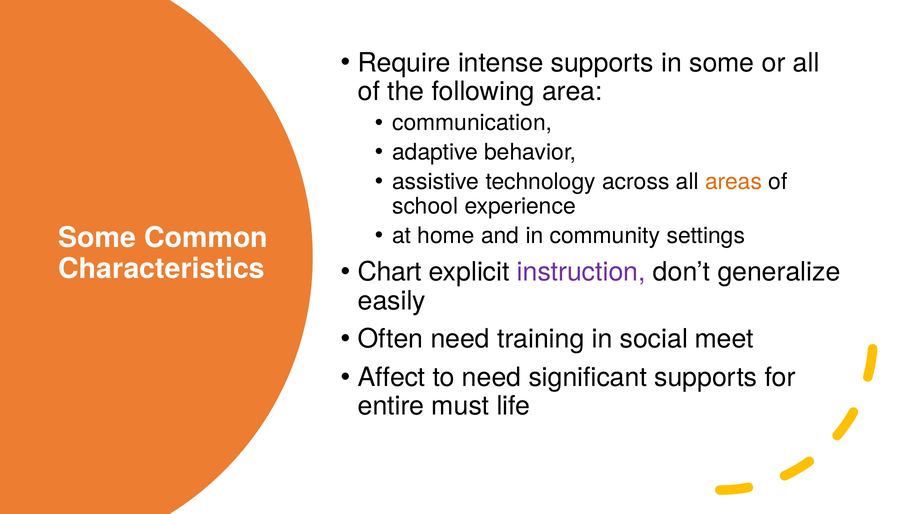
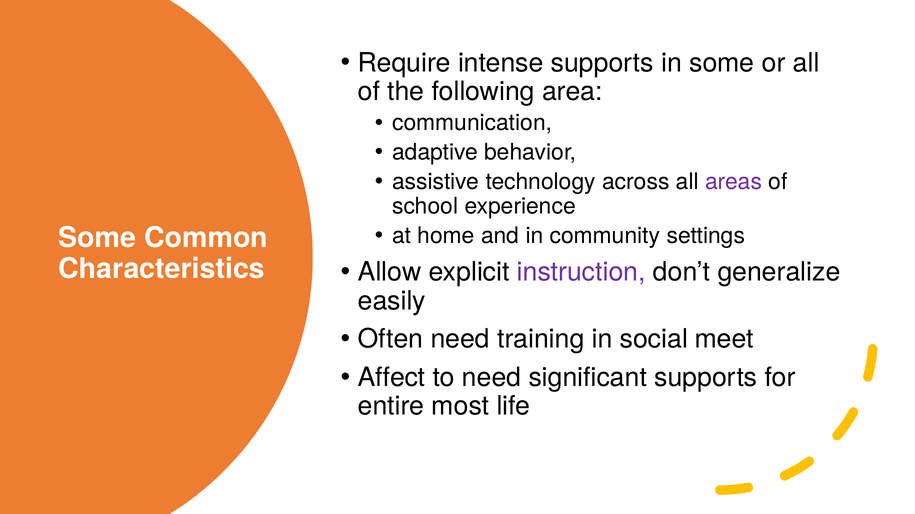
areas colour: orange -> purple
Chart: Chart -> Allow
must: must -> most
